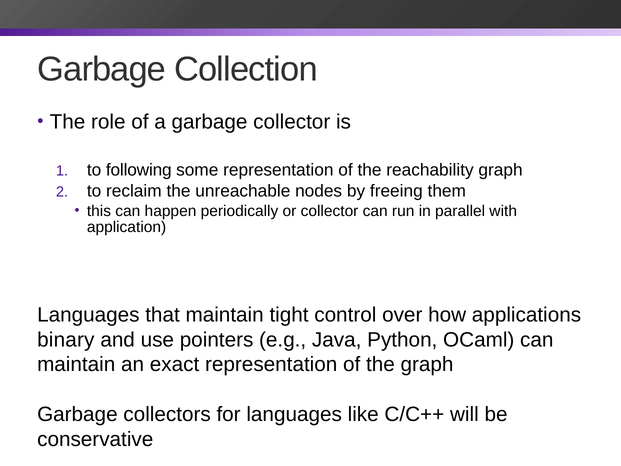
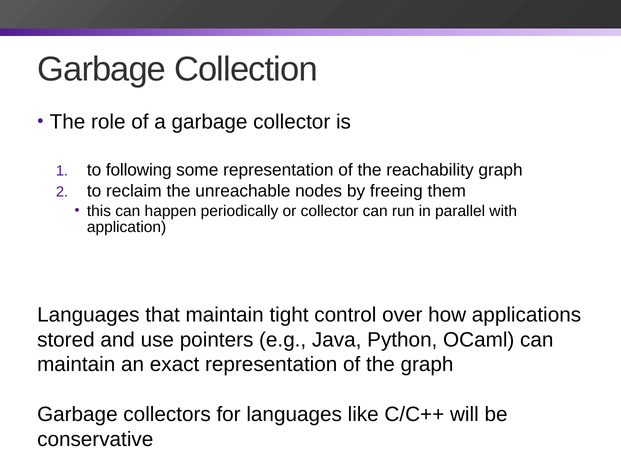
binary: binary -> stored
